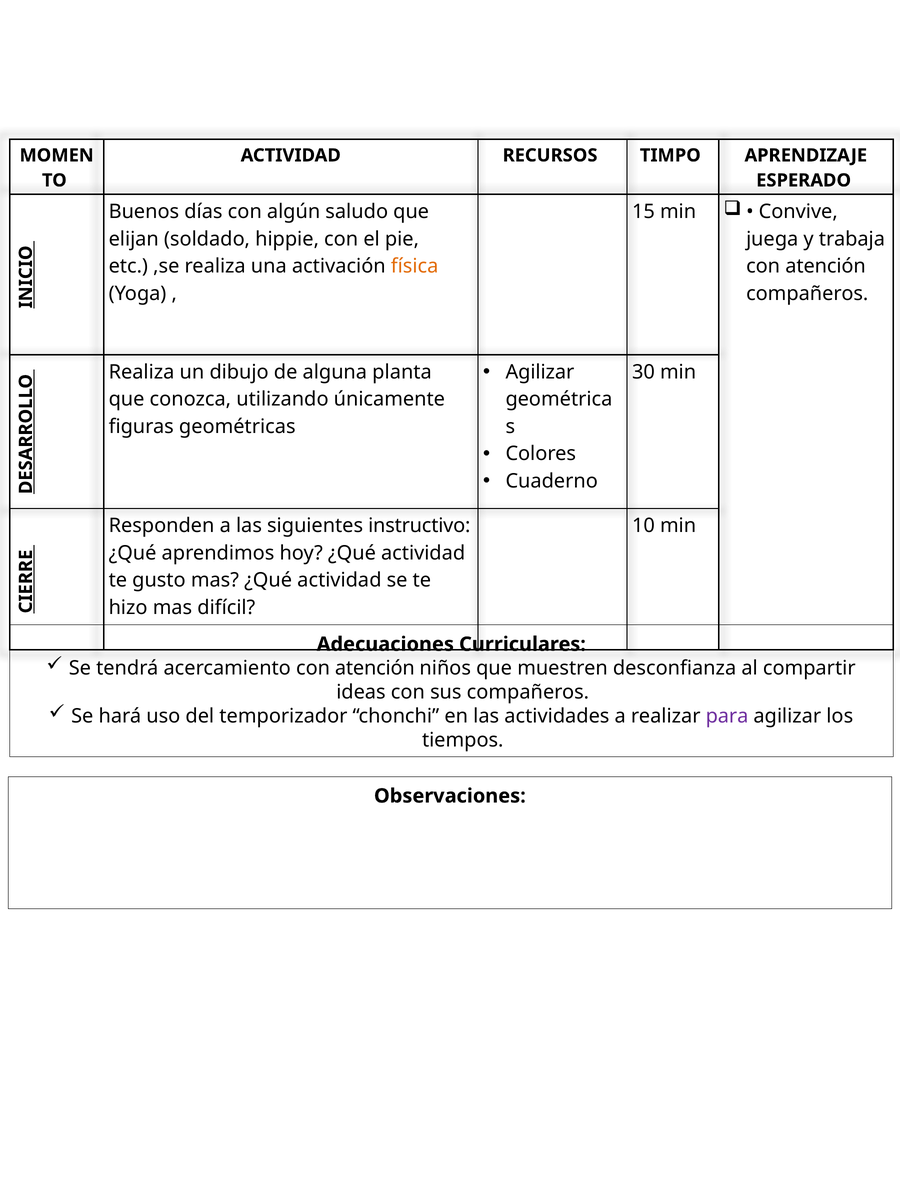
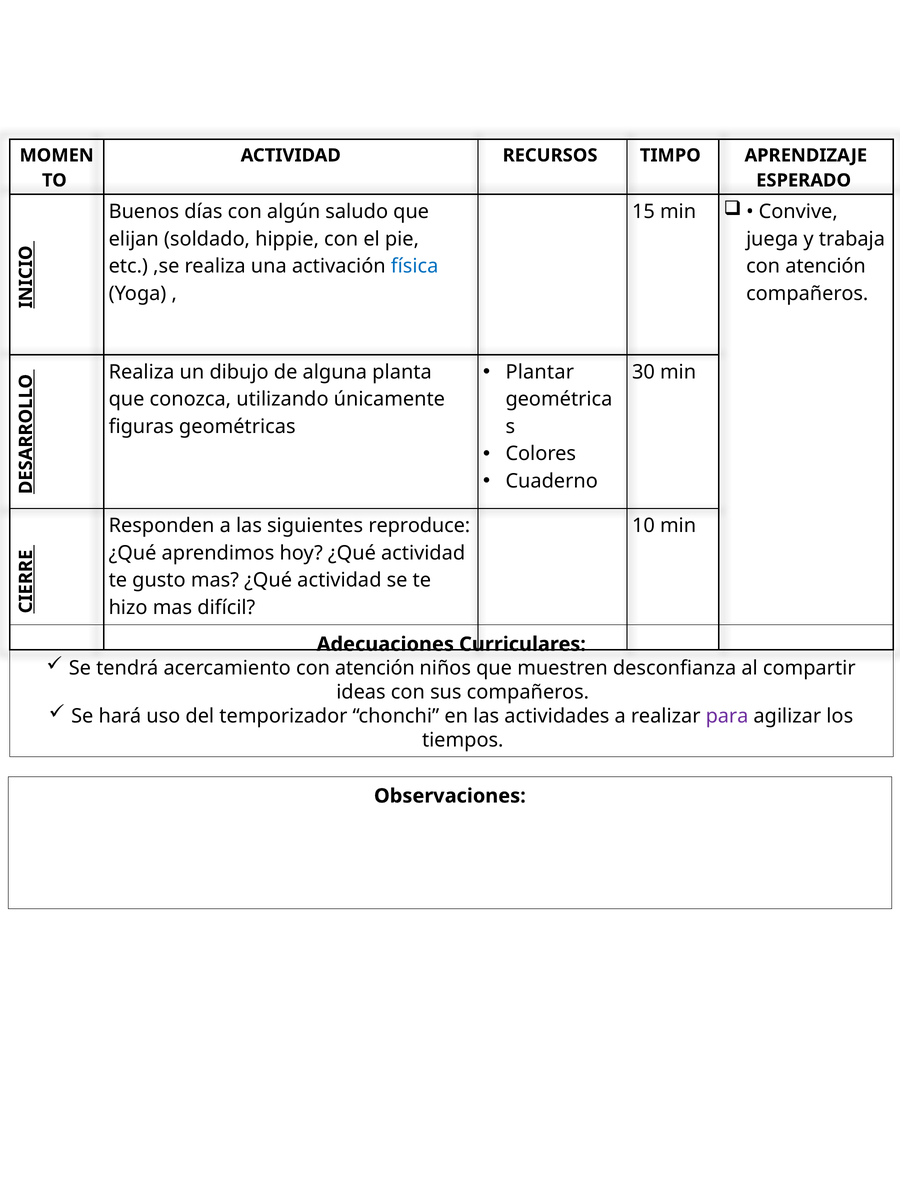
física colour: orange -> blue
Agilizar at (540, 372): Agilizar -> Plantar
instructivo: instructivo -> reproduce
